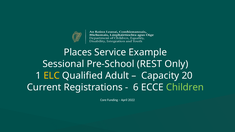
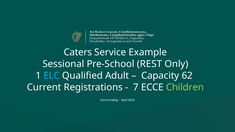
Places: Places -> Caters
ELC colour: yellow -> light blue
20: 20 -> 62
6: 6 -> 7
